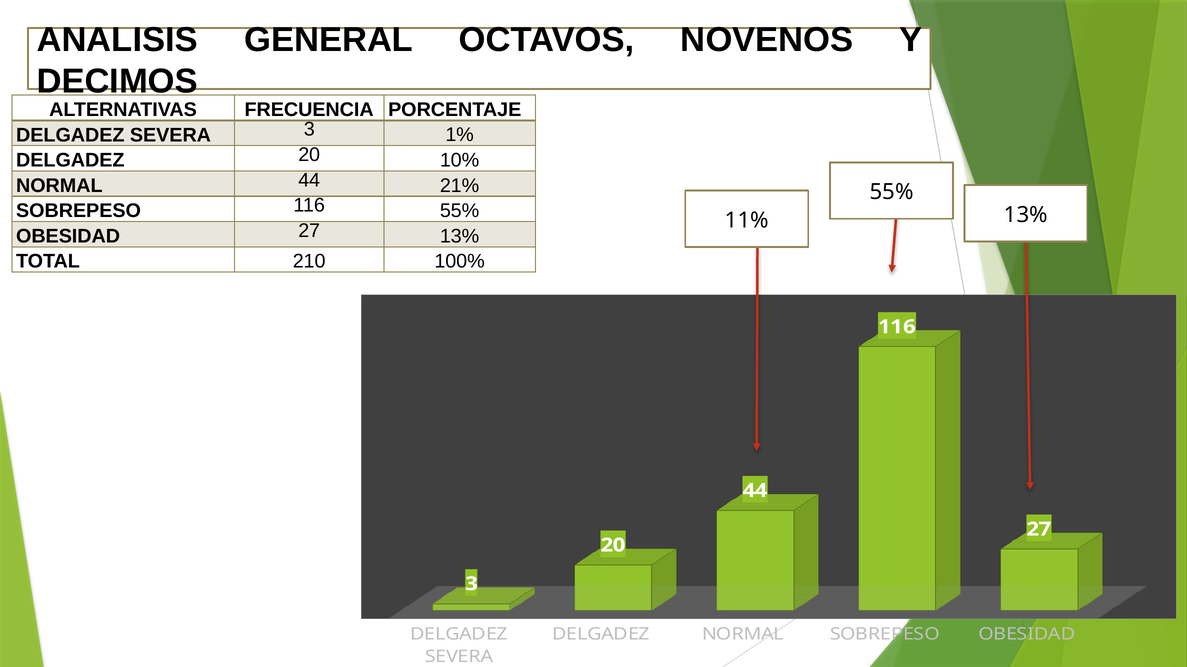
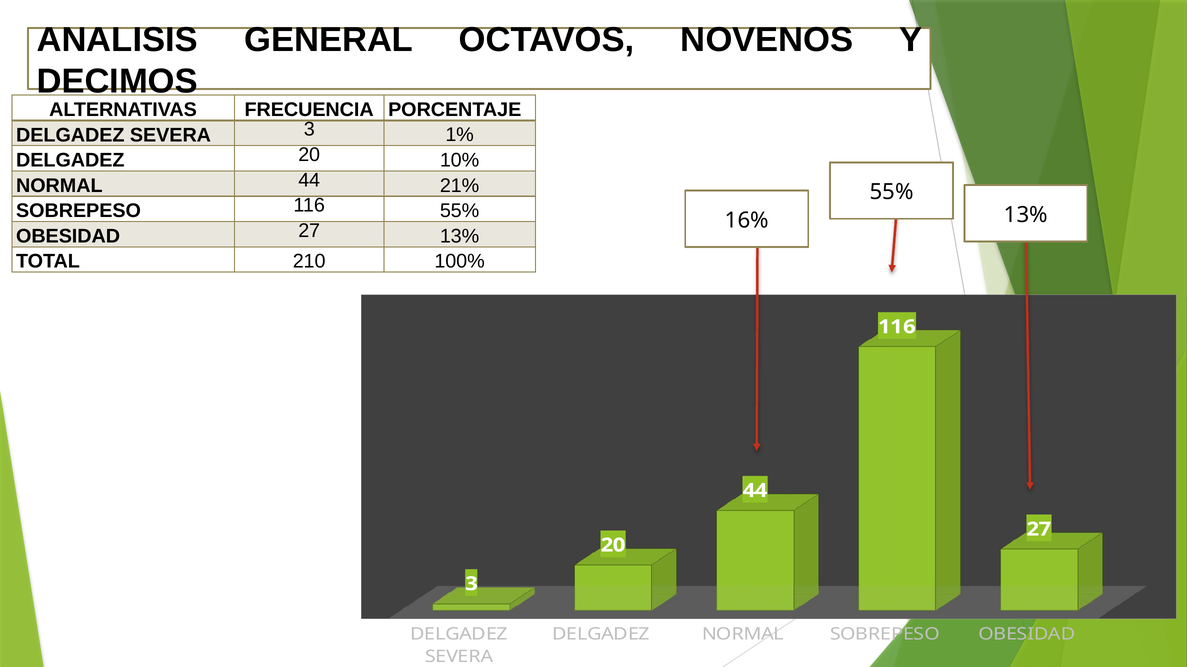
11%: 11% -> 16%
